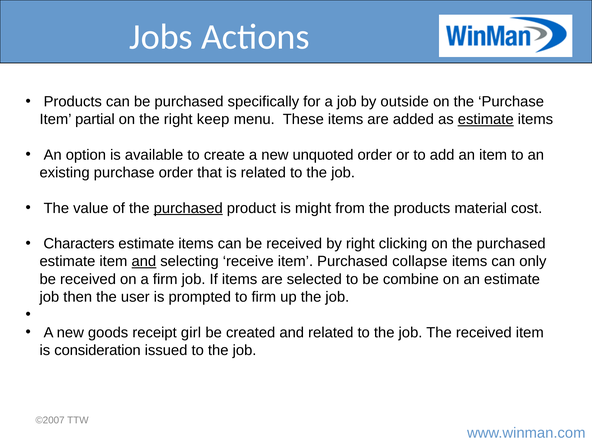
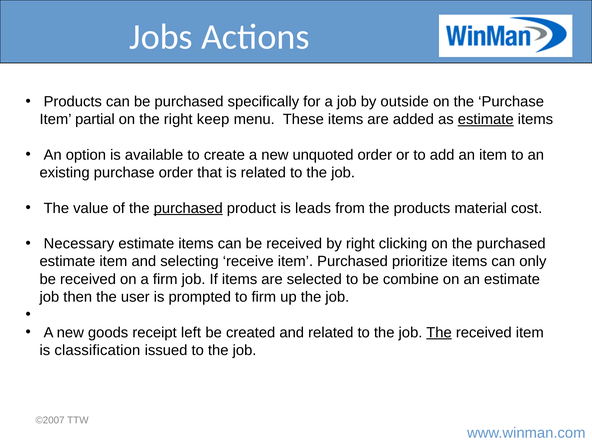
might: might -> leads
Characters: Characters -> Necessary
and at (144, 261) underline: present -> none
collapse: collapse -> prioritize
girl: girl -> left
The at (439, 332) underline: none -> present
consideration: consideration -> classification
